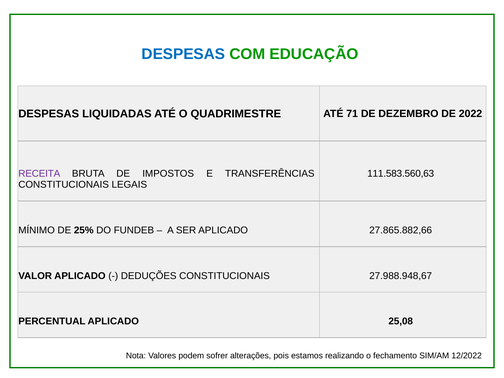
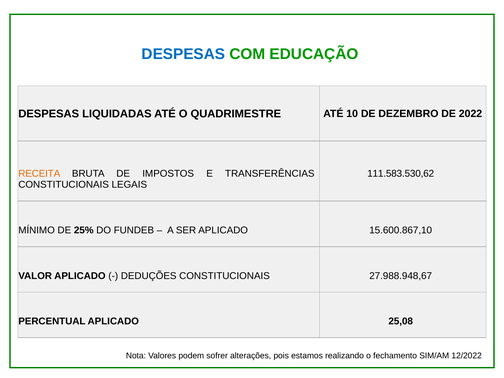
71: 71 -> 10
RECEITA colour: purple -> orange
111.583.560,63: 111.583.560,63 -> 111.583.530,62
27.865.882,66: 27.865.882,66 -> 15.600.867,10
